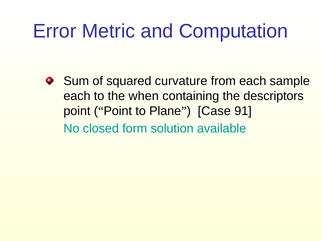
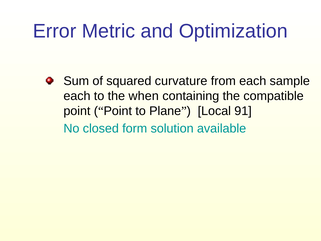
Computation: Computation -> Optimization
descriptors: descriptors -> compatible
Case: Case -> Local
